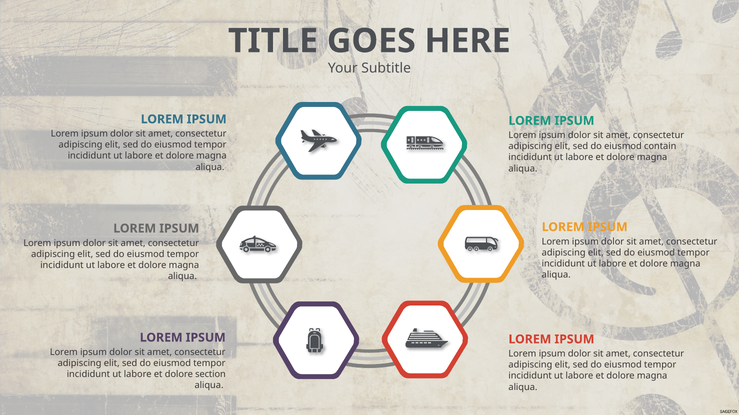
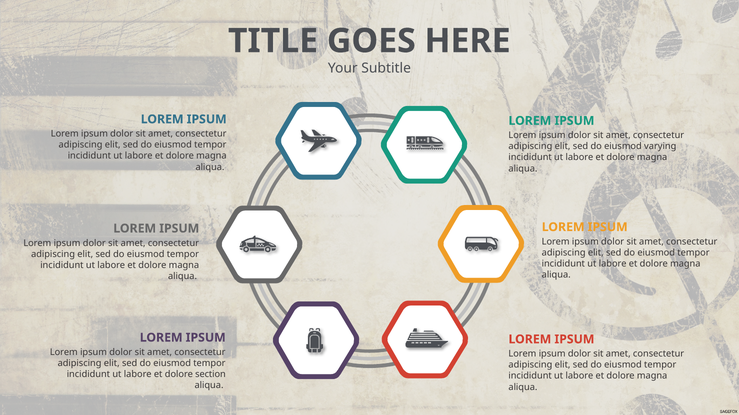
contain: contain -> varying
